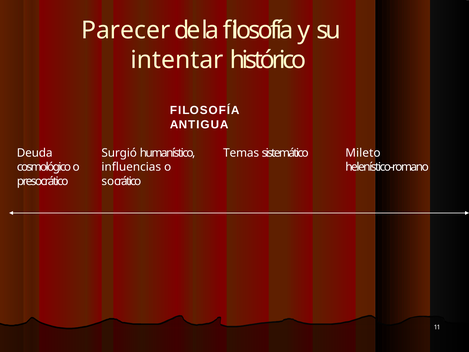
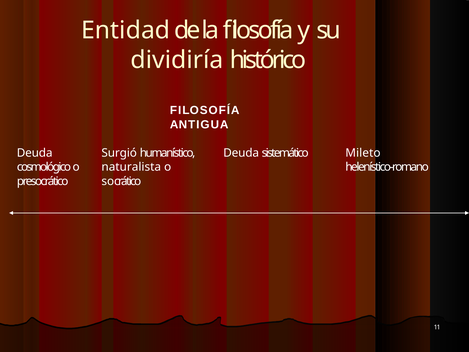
Parecer: Parecer -> Entidad
intentar: intentar -> dividiría
Temas at (241, 153): Temas -> Deuda
influencias: influencias -> naturalista
